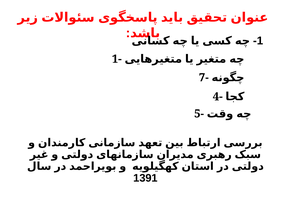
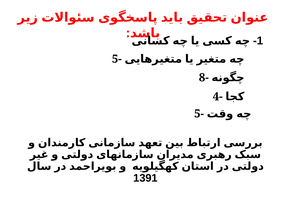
1- at (117, 59): 1- -> 5-
7-: 7- -> 8-
